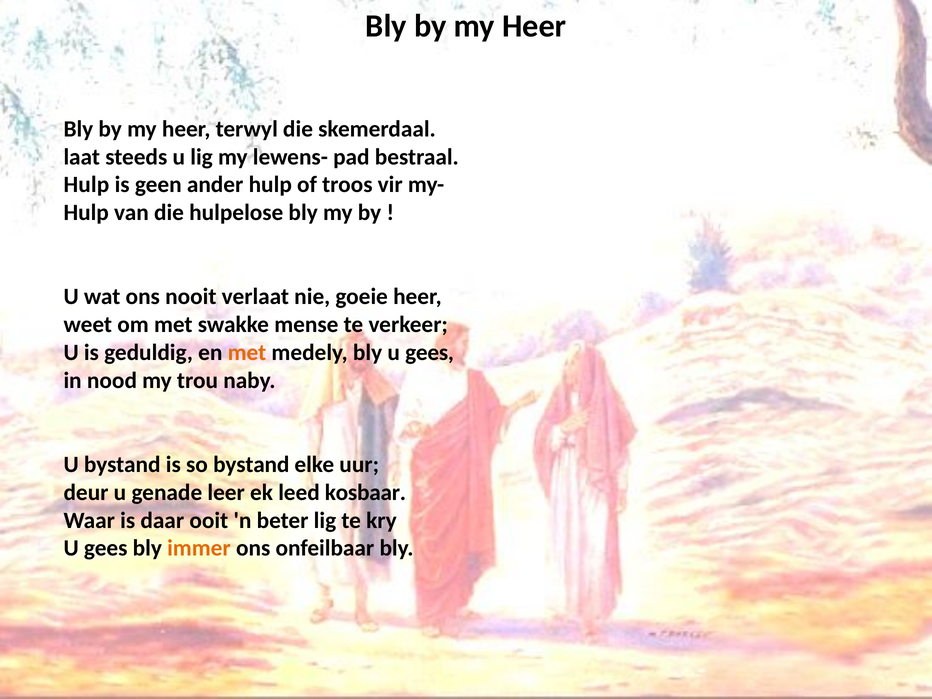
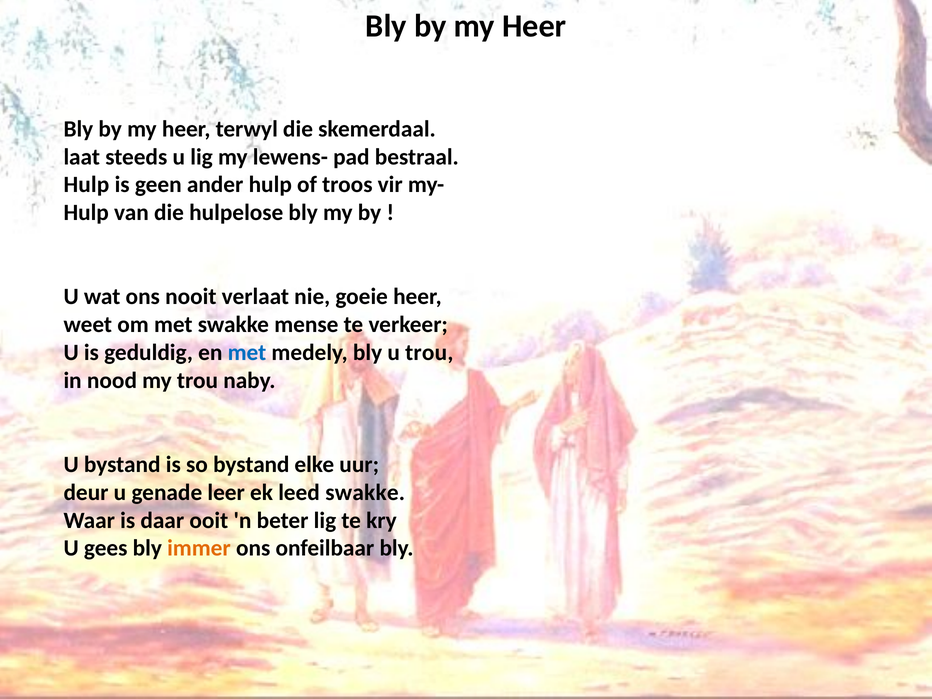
met at (247, 353) colour: orange -> blue
bly u gees: gees -> trou
leed kosbaar: kosbaar -> swakke
